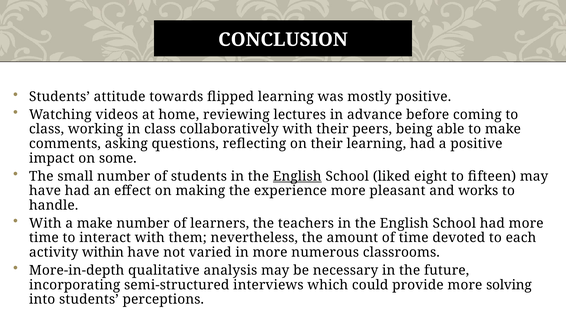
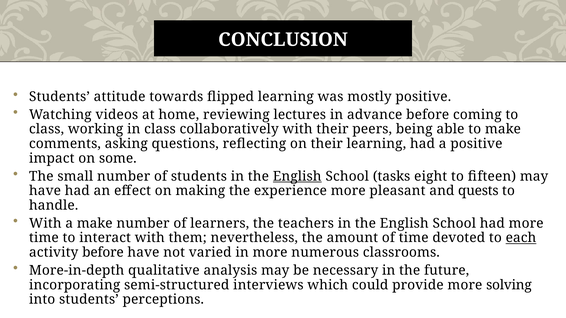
liked: liked -> tasks
works: works -> quests
each underline: none -> present
activity within: within -> before
